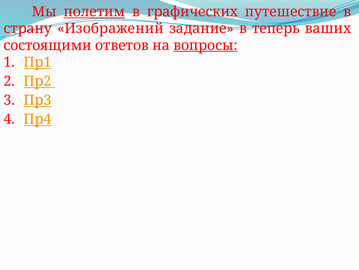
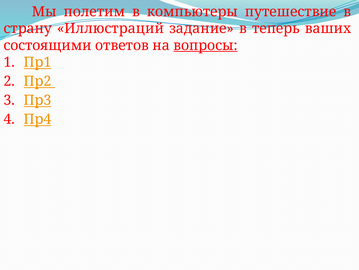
полетим underline: present -> none
графических: графических -> компьютеры
Изображений: Изображений -> Иллюстраций
